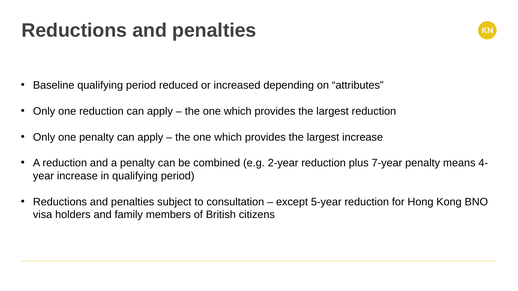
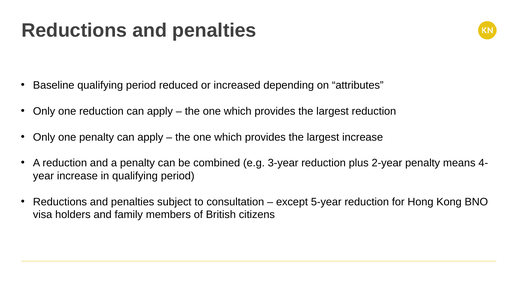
2-year: 2-year -> 3-year
7-year: 7-year -> 2-year
